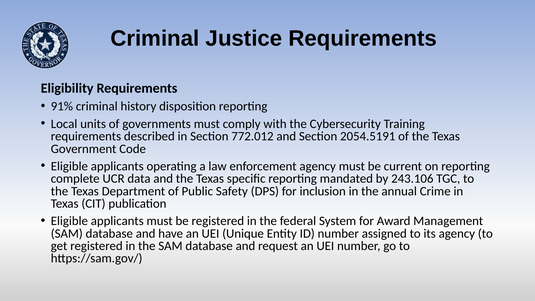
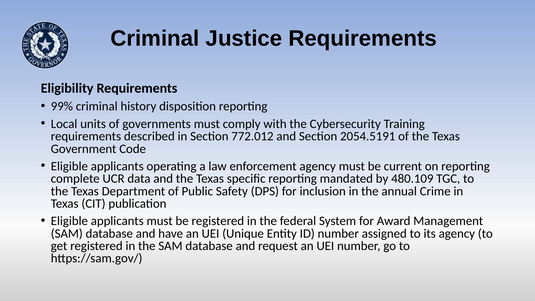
91%: 91% -> 99%
243.106: 243.106 -> 480.109
